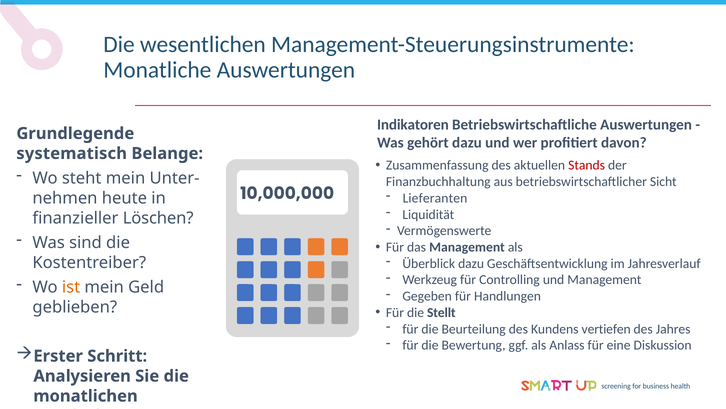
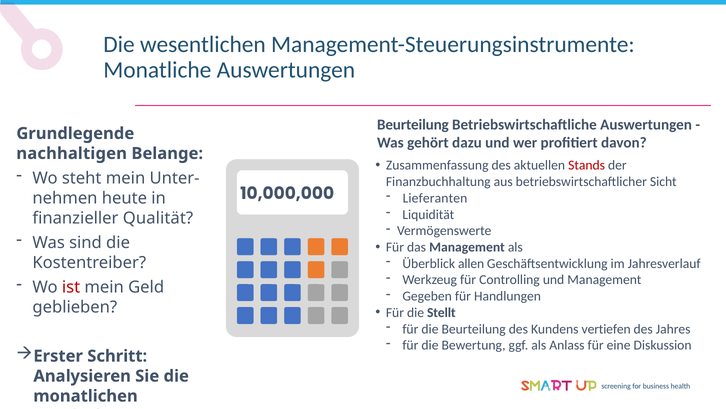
Indikatoren at (413, 125): Indikatoren -> Beurteilung
systematisch: systematisch -> nachhaltigen
Löschen: Löschen -> Qualität
Überblick dazu: dazu -> allen
ist colour: orange -> red
